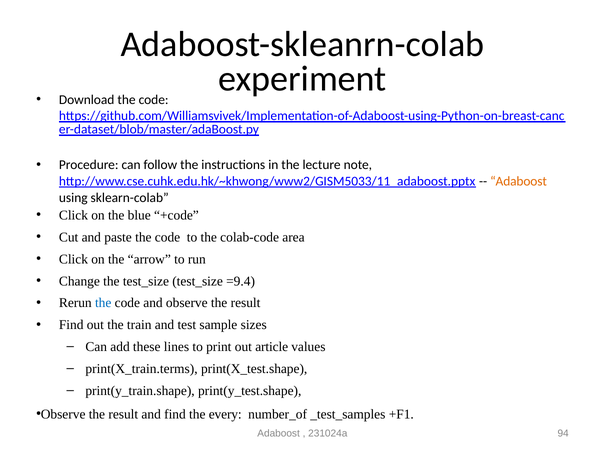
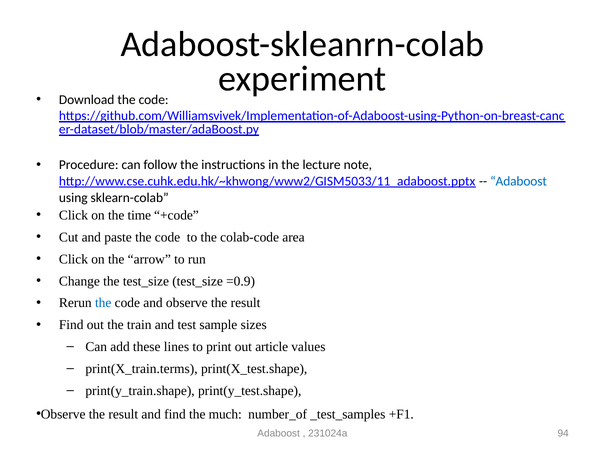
Adaboost at (519, 181) colour: orange -> blue
blue: blue -> time
=9.4: =9.4 -> =0.9
every: every -> much
